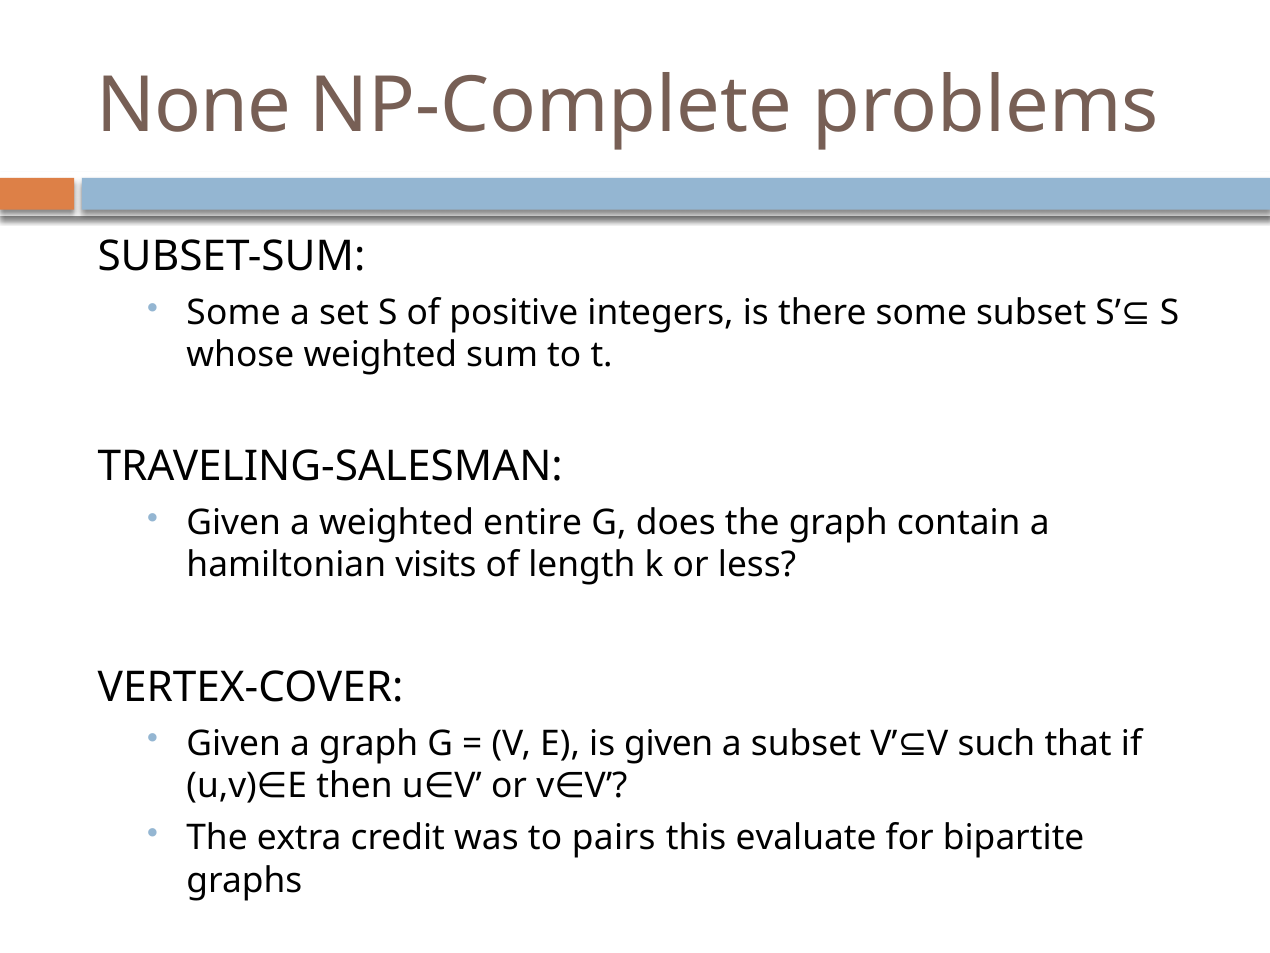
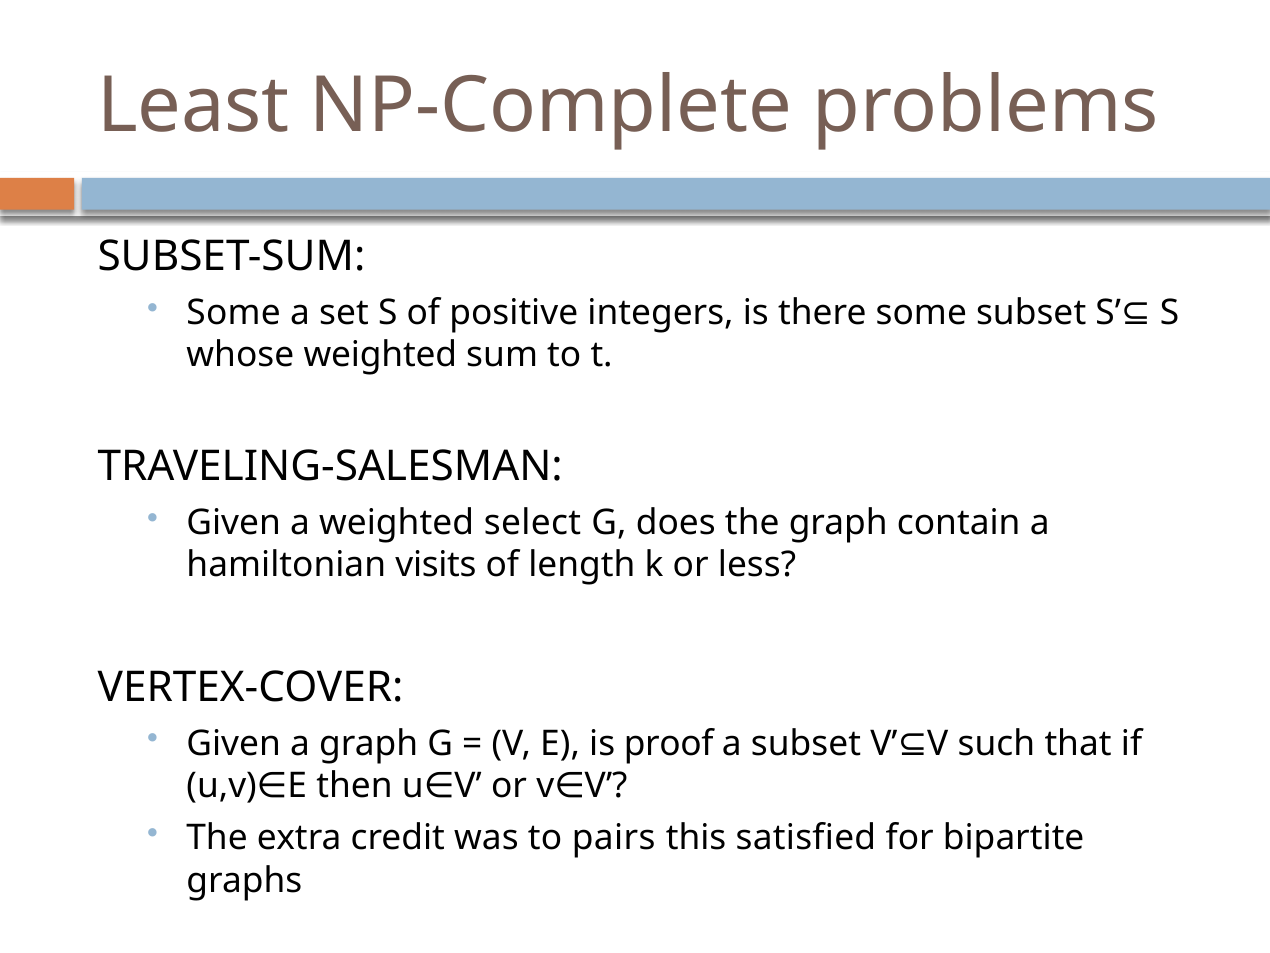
None: None -> Least
entire: entire -> select
is given: given -> proof
evaluate: evaluate -> satisfied
